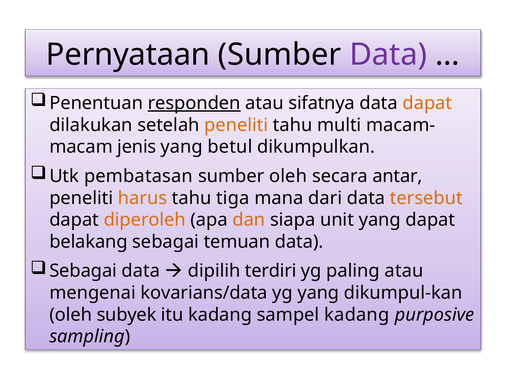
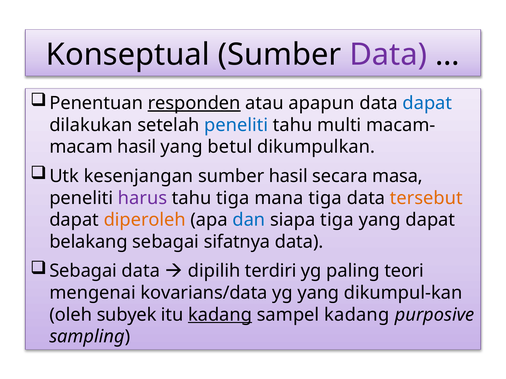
Pernyataan: Pernyataan -> Konseptual
sifatnya: sifatnya -> apapun
dapat at (427, 103) colour: orange -> blue
peneliti at (236, 125) colour: orange -> blue
jenis at (137, 147): jenis -> hasil
pembatasan: pembatasan -> kesenjangan
sumber oleh: oleh -> hasil
antar: antar -> masa
harus colour: orange -> purple
mana dari: dari -> tiga
dan colour: orange -> blue
siapa unit: unit -> tiga
temuan: temuan -> sifatnya
paling atau: atau -> teori
kadang at (220, 315) underline: none -> present
